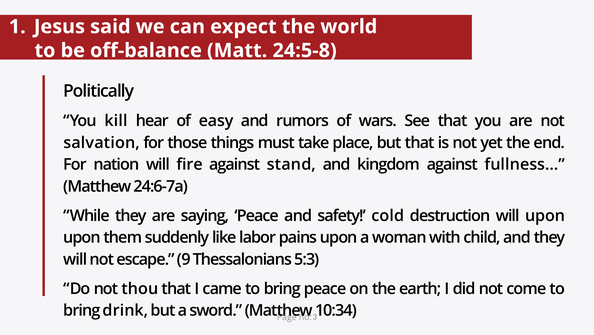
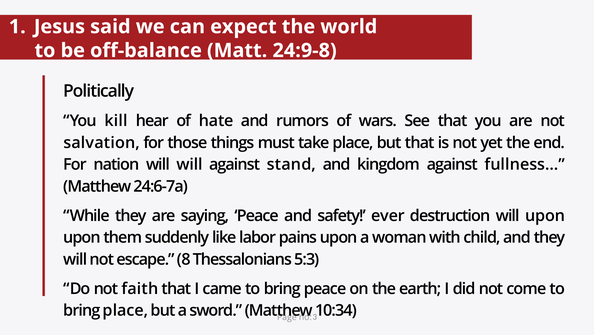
24:5-8: 24:5-8 -> 24:9-8
easy: easy -> hate
will fire: fire -> will
cold: cold -> ever
9: 9 -> 8
thou: thou -> faith
bring drink: drink -> place
